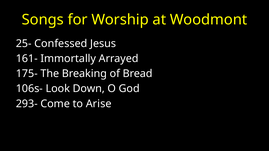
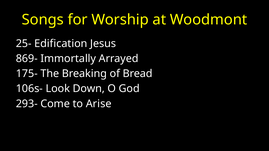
Confessed: Confessed -> Edification
161-: 161- -> 869-
